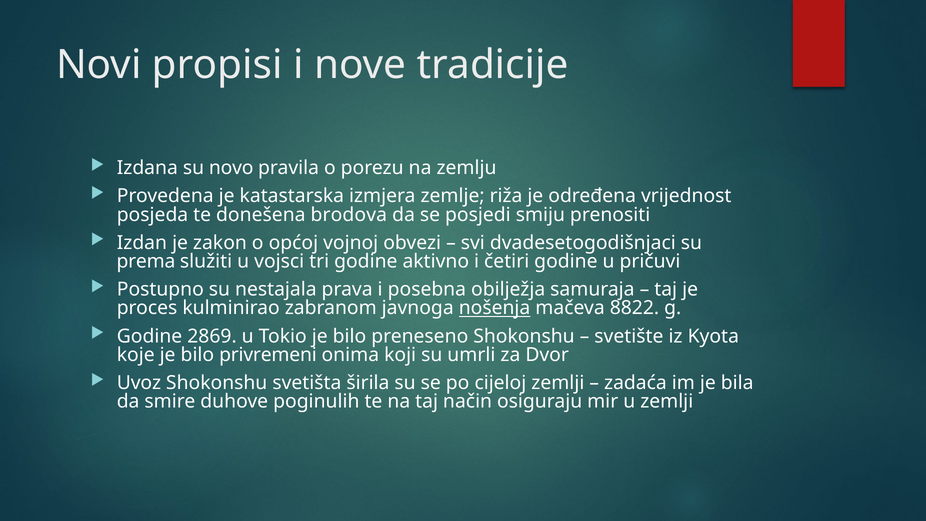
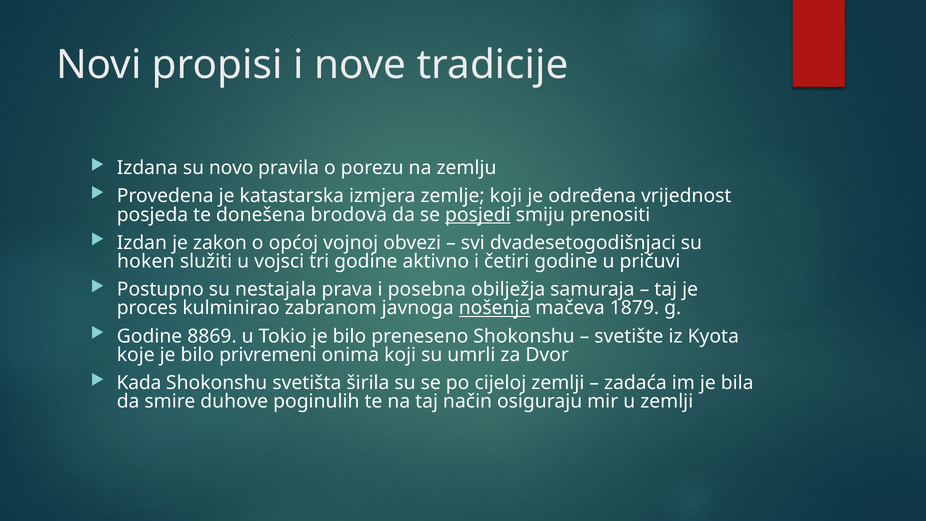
zemlje riža: riža -> koji
posjedi underline: none -> present
prema: prema -> hoken
8822: 8822 -> 1879
2869: 2869 -> 8869
Uvoz: Uvoz -> Kada
